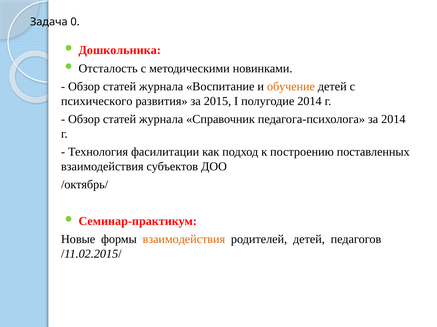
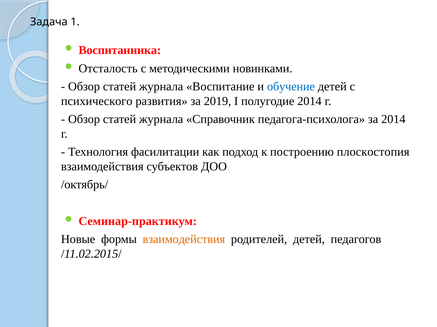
0: 0 -> 1
Дошкольника: Дошкольника -> Воспитанника
обучение colour: orange -> blue
2015: 2015 -> 2019
поставленных: поставленных -> плоскостопия
